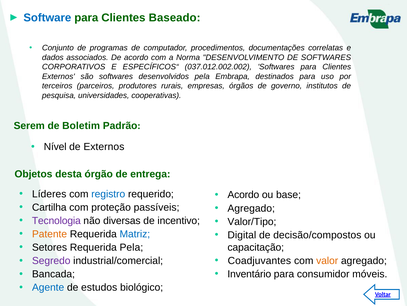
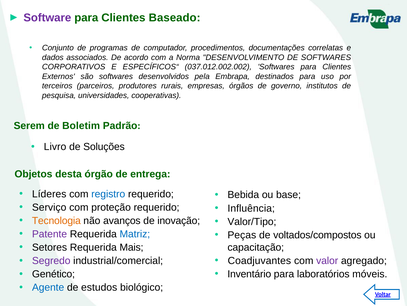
Software colour: blue -> purple
Nível: Nível -> Livro
de Externos: Externos -> Soluções
Acordo at (243, 194): Acordo -> Bebida
Cartilha: Cartilha -> Serviço
proteção passíveis: passíveis -> requerido
Agregado at (251, 208): Agregado -> Influência
Tecnologia colour: purple -> orange
diversas: diversas -> avanços
incentivo: incentivo -> inovação
Patente colour: orange -> purple
Digital: Digital -> Peças
decisão/compostos: decisão/compostos -> voltados/compostos
Requerida Pela: Pela -> Mais
valor colour: orange -> purple
consumidor: consumidor -> laboratórios
Bancada: Bancada -> Genético
